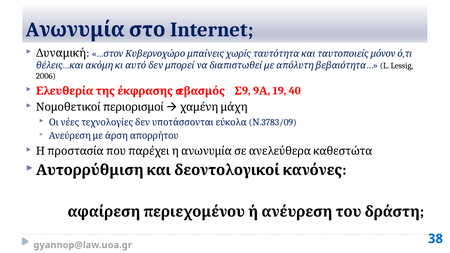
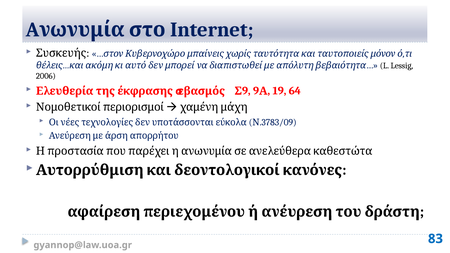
Δυναμική: Δυναμική -> Συσκευής
40: 40 -> 64
38: 38 -> 83
